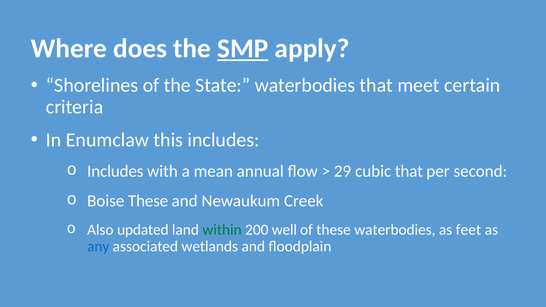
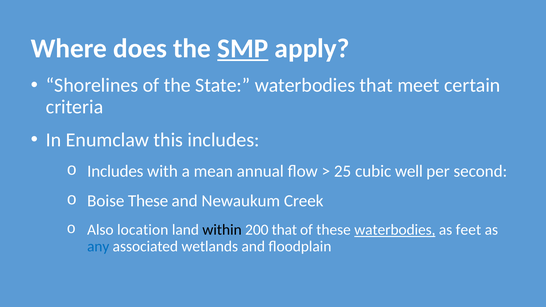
29: 29 -> 25
cubic that: that -> well
updated: updated -> location
within colour: green -> black
200 well: well -> that
waterbodies at (395, 230) underline: none -> present
